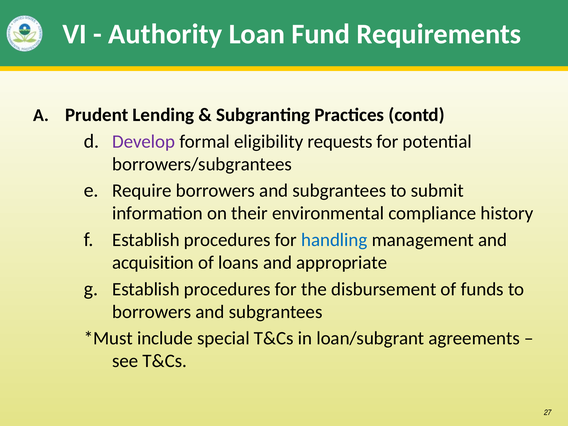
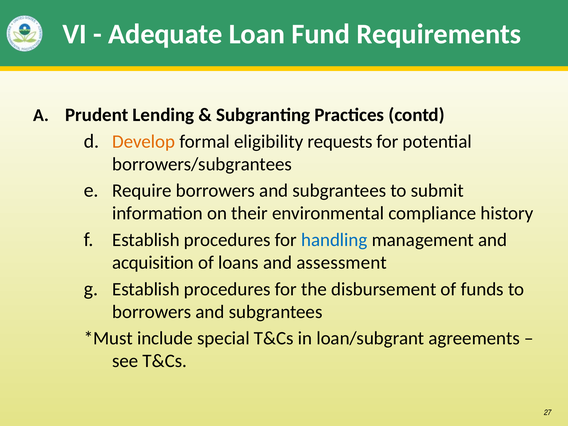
Authority: Authority -> Adequate
Develop colour: purple -> orange
appropriate: appropriate -> assessment
